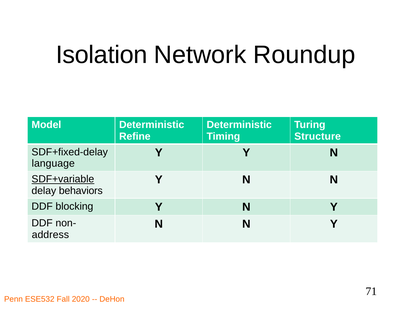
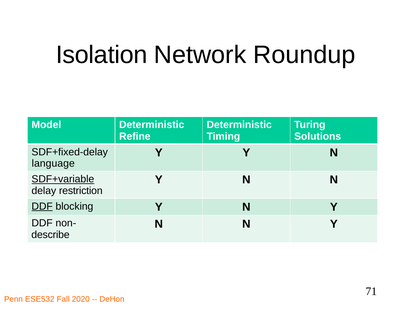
Structure: Structure -> Solutions
behaviors: behaviors -> restriction
DDF at (42, 206) underline: none -> present
address: address -> describe
